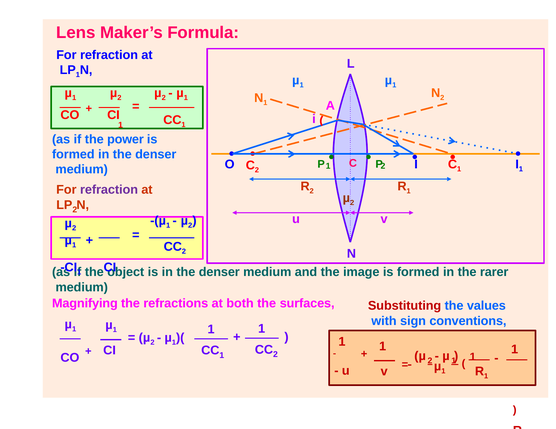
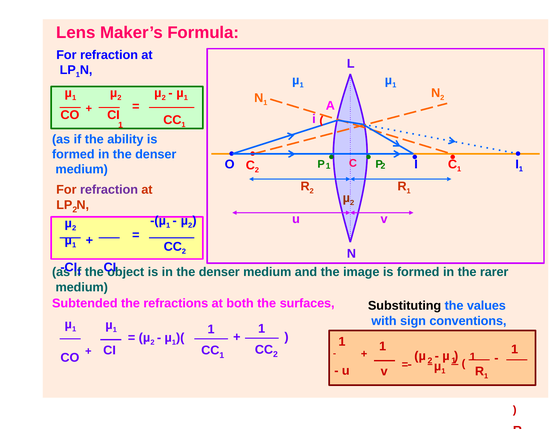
power: power -> ability
Magnifying: Magnifying -> Subtended
Substituting colour: red -> black
